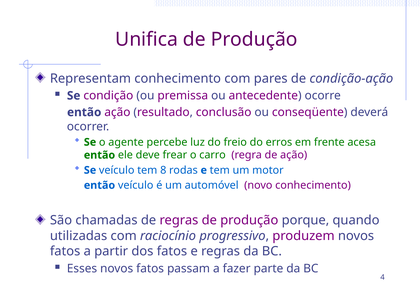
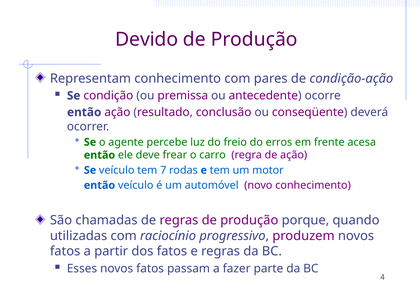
Unifica: Unifica -> Devido
8: 8 -> 7
